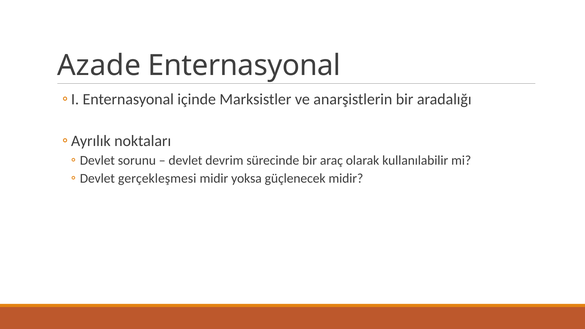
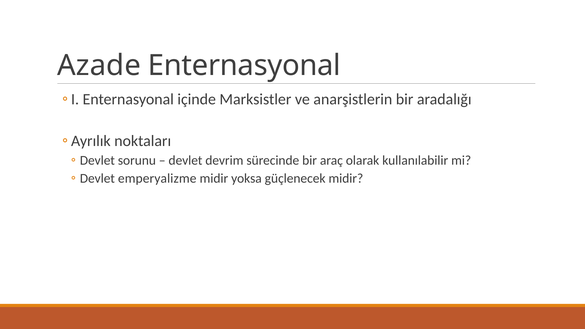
gerçekleşmesi: gerçekleşmesi -> emperyalizme
